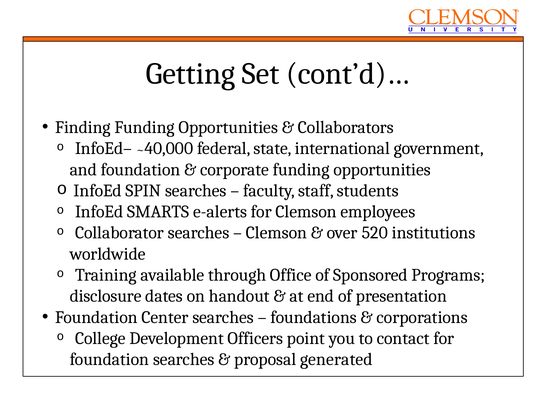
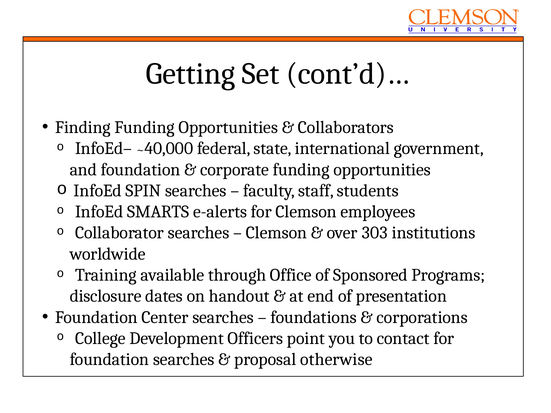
520: 520 -> 303
generated: generated -> otherwise
